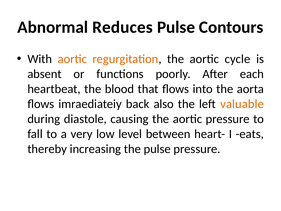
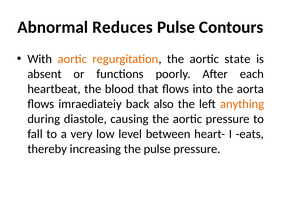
cycle: cycle -> state
valuable: valuable -> anything
